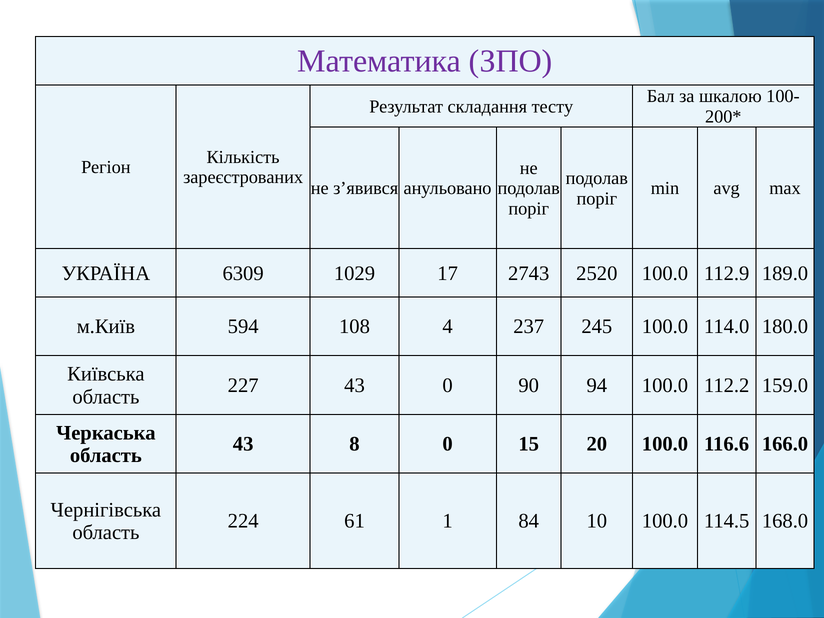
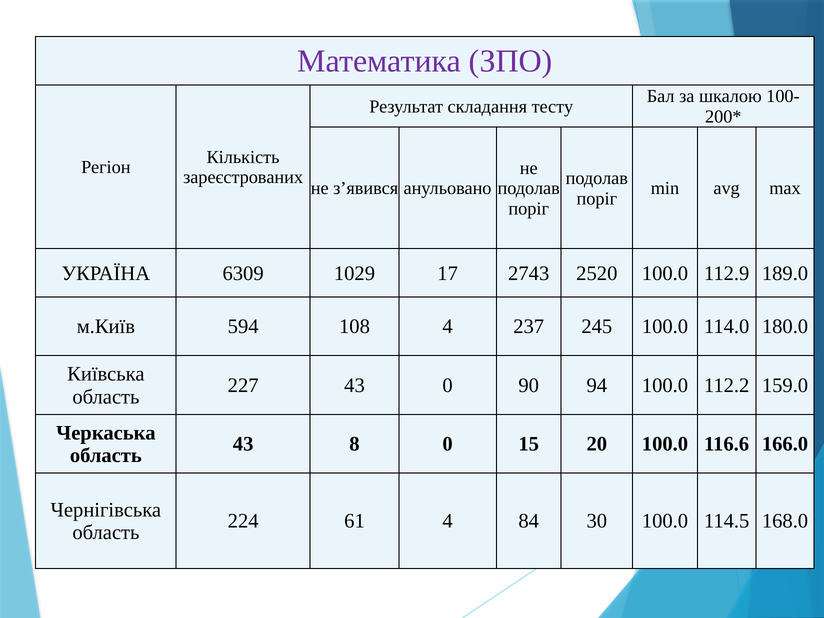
61 1: 1 -> 4
10: 10 -> 30
